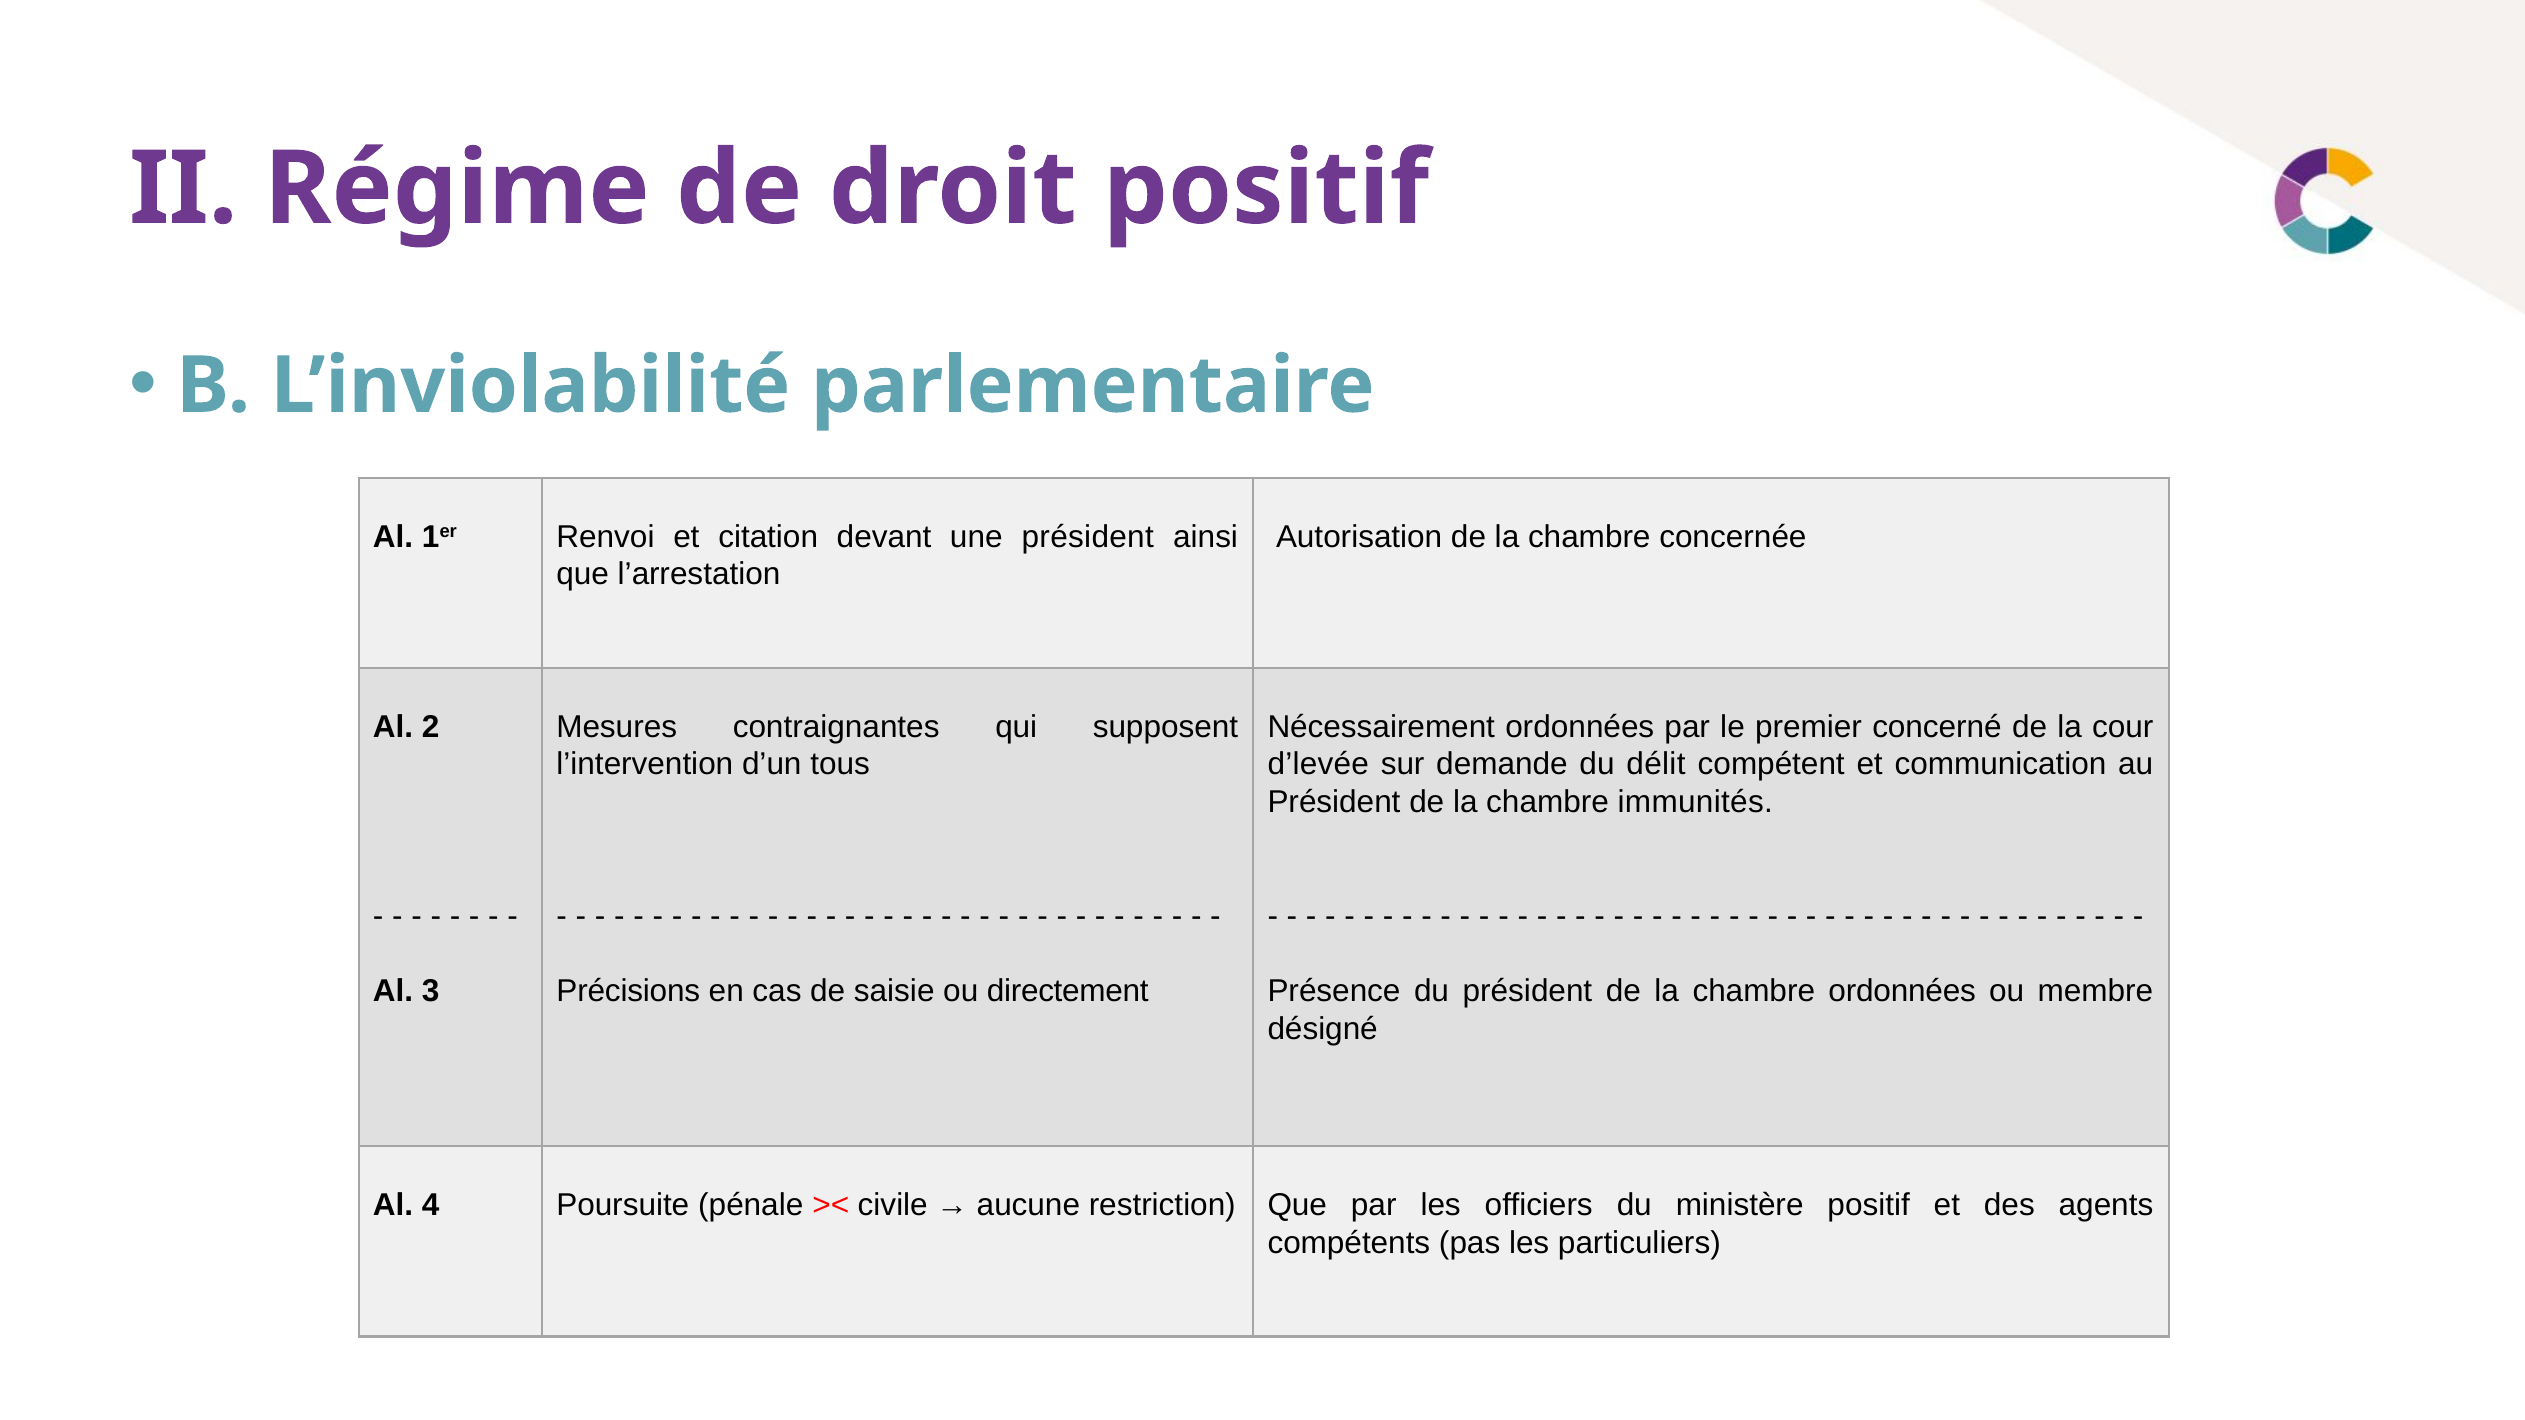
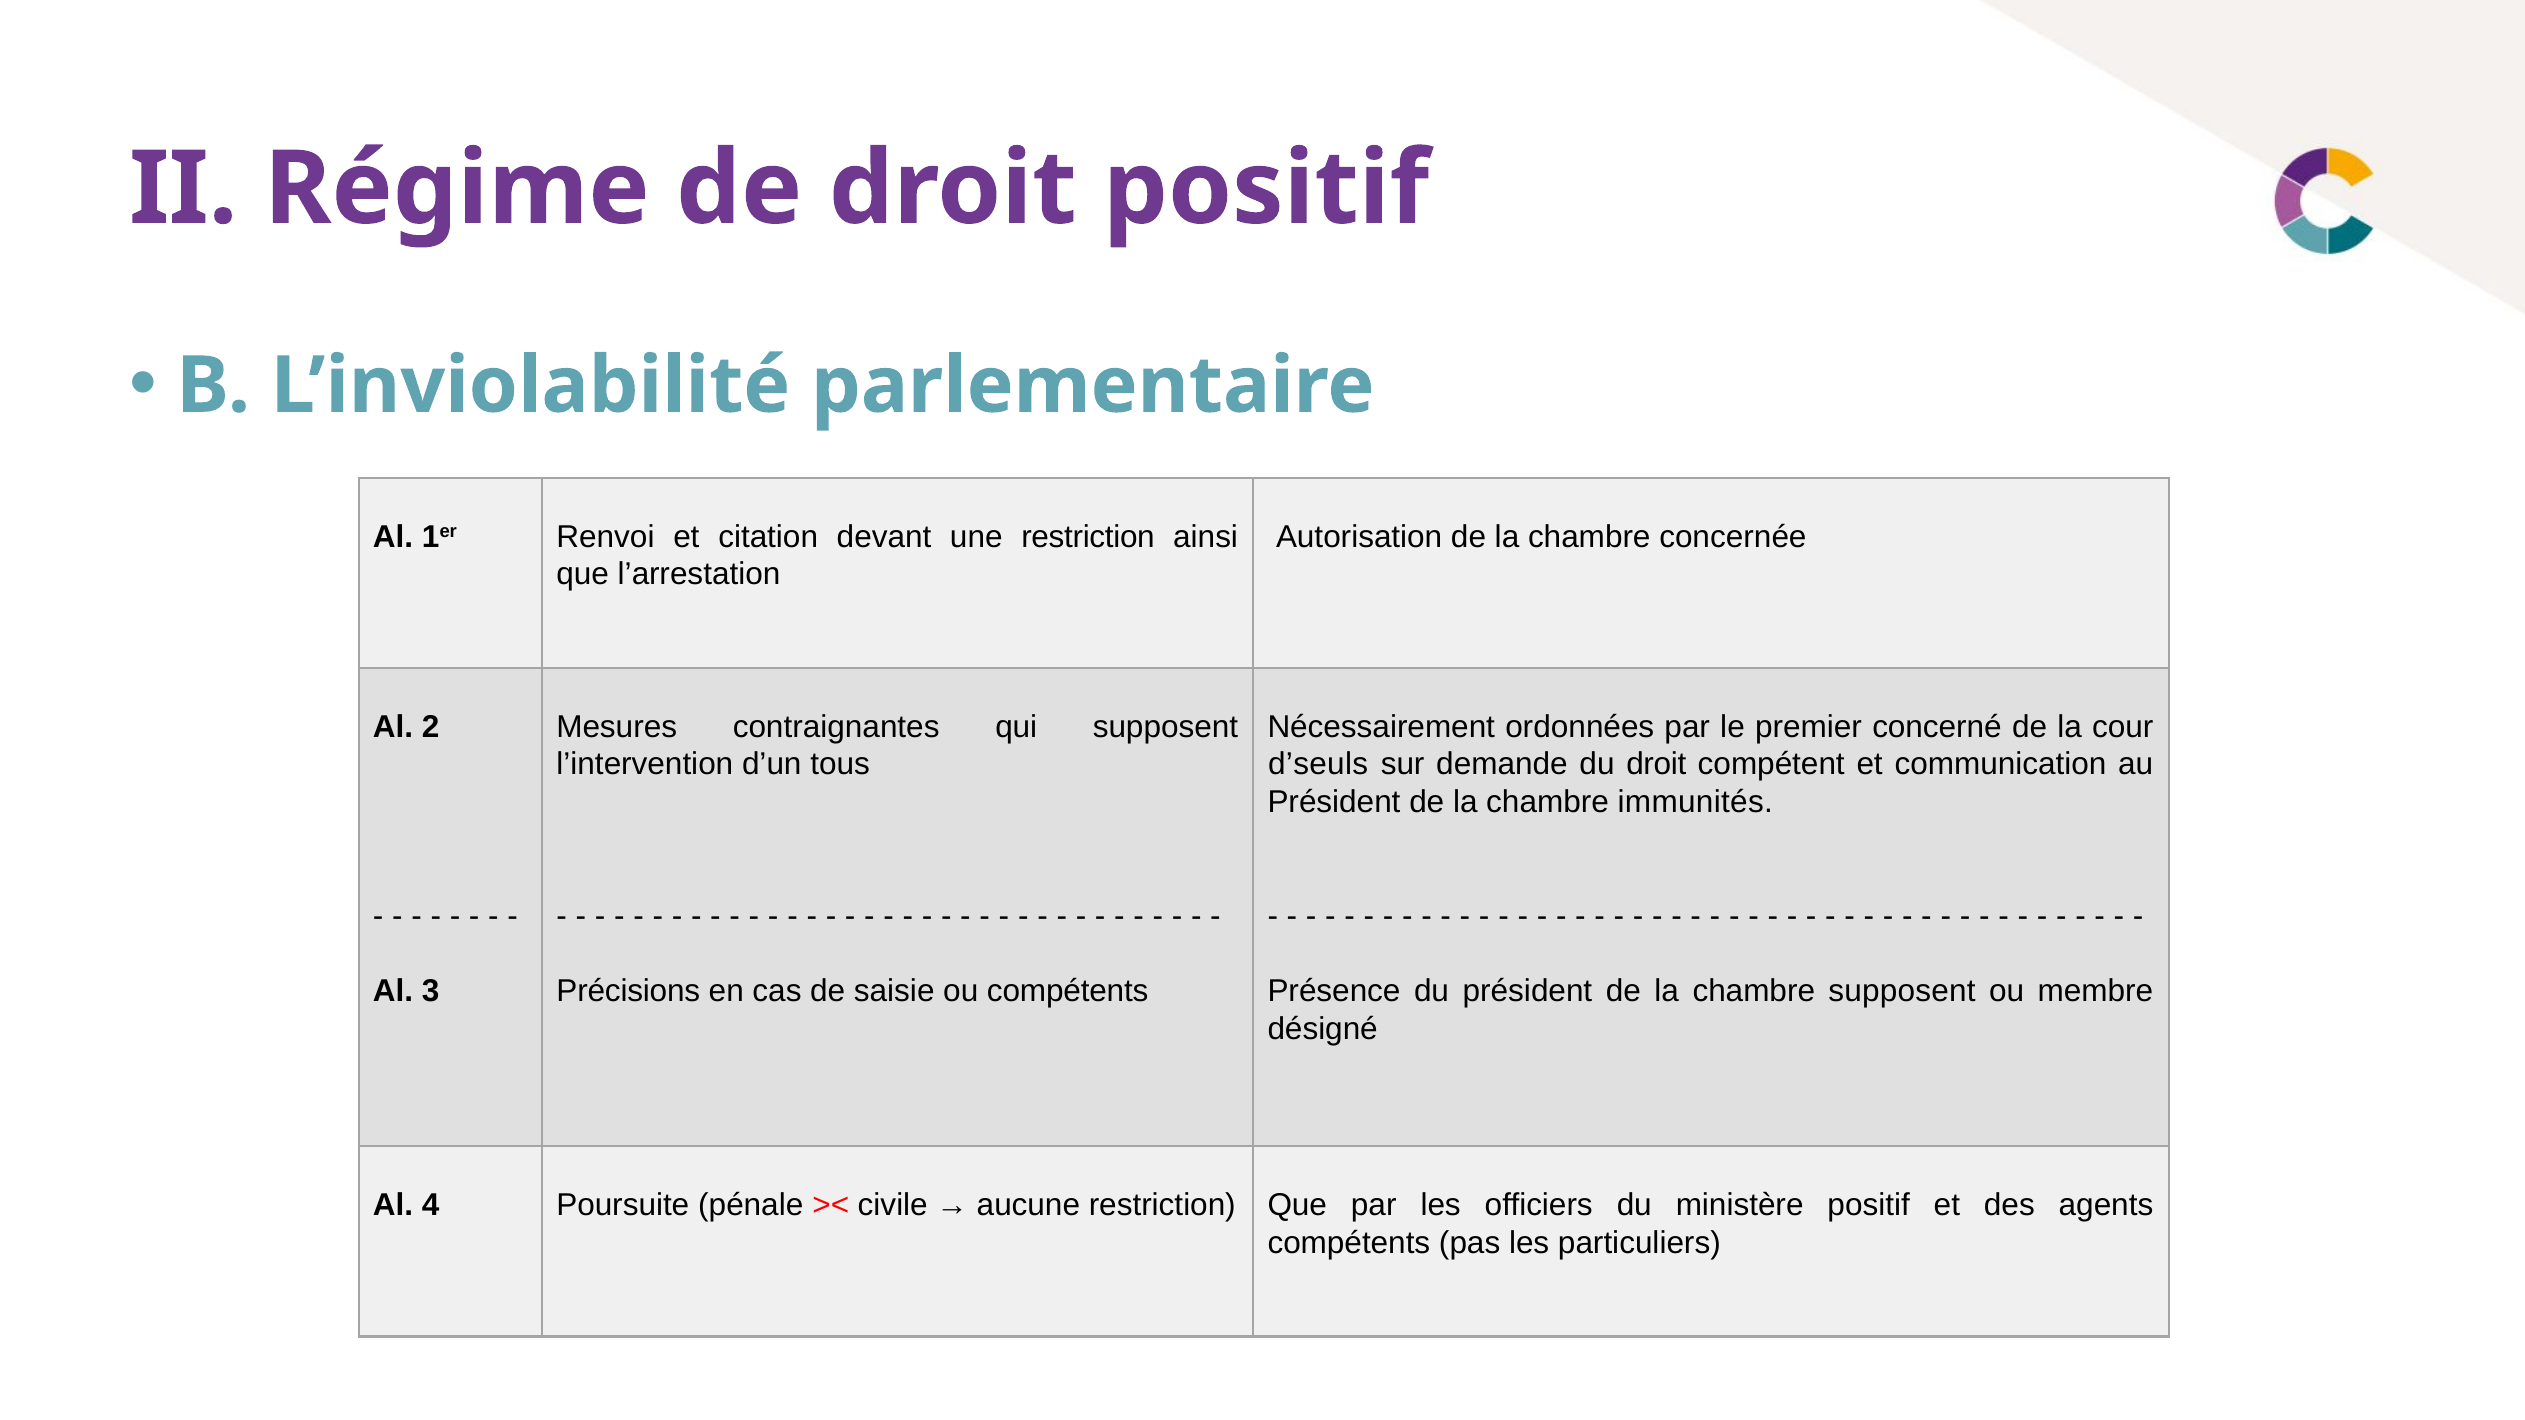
une président: président -> restriction
d’levée: d’levée -> d’seuls
du délit: délit -> droit
ou directement: directement -> compétents
chambre ordonnées: ordonnées -> supposent
